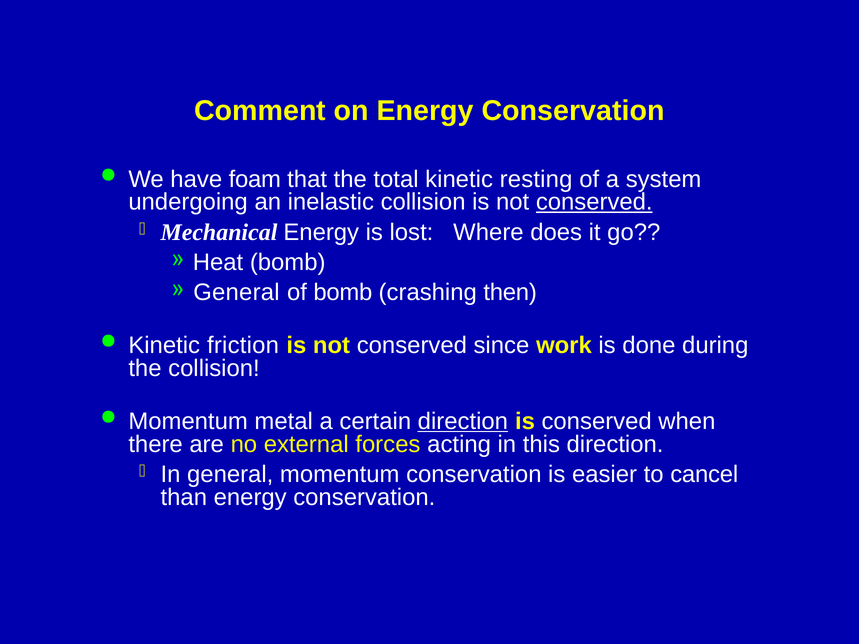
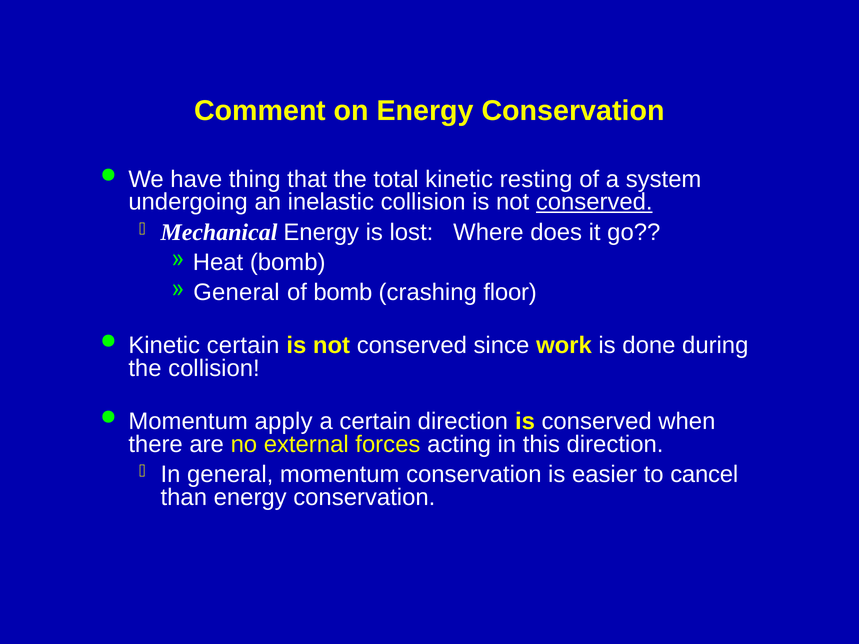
foam: foam -> thing
then: then -> floor
Kinetic friction: friction -> certain
metal: metal -> apply
direction at (463, 421) underline: present -> none
